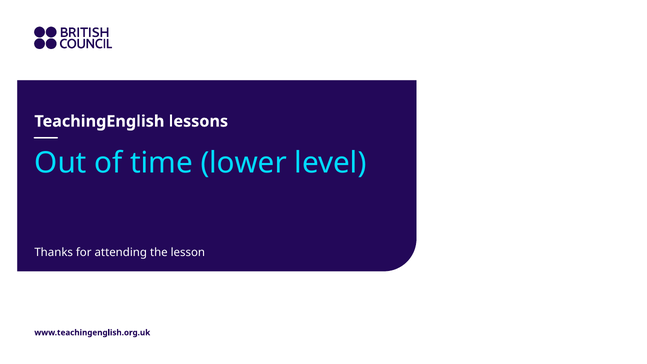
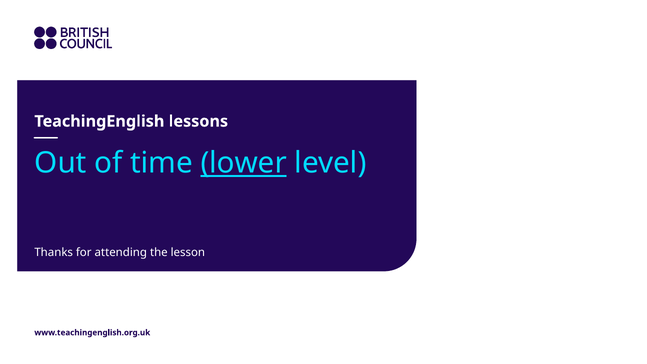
lower underline: none -> present
